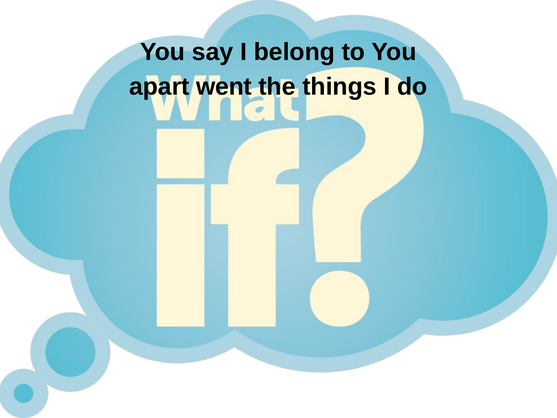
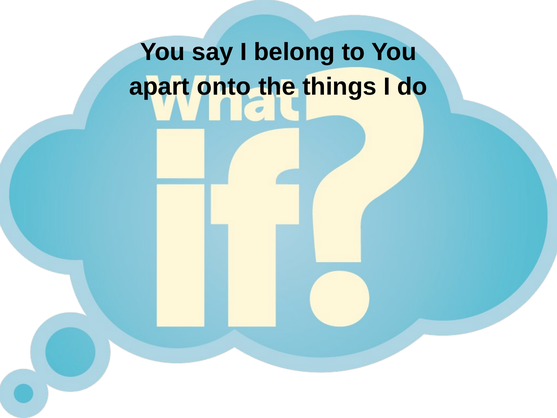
went: went -> onto
